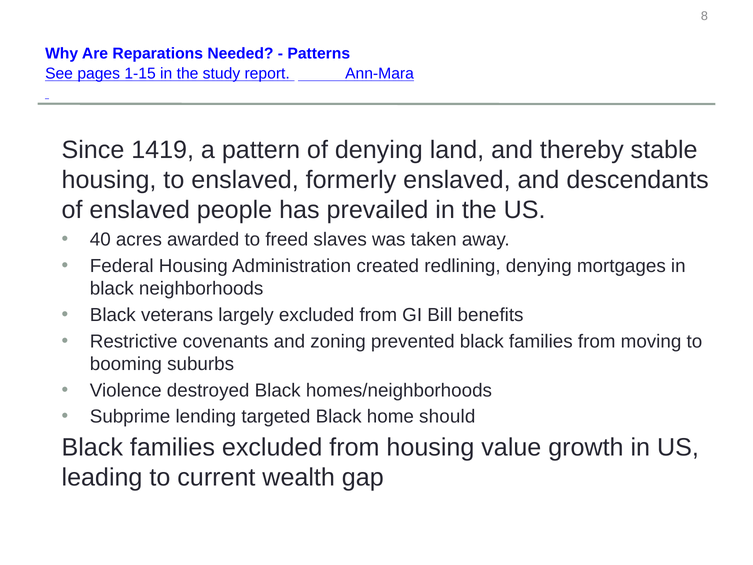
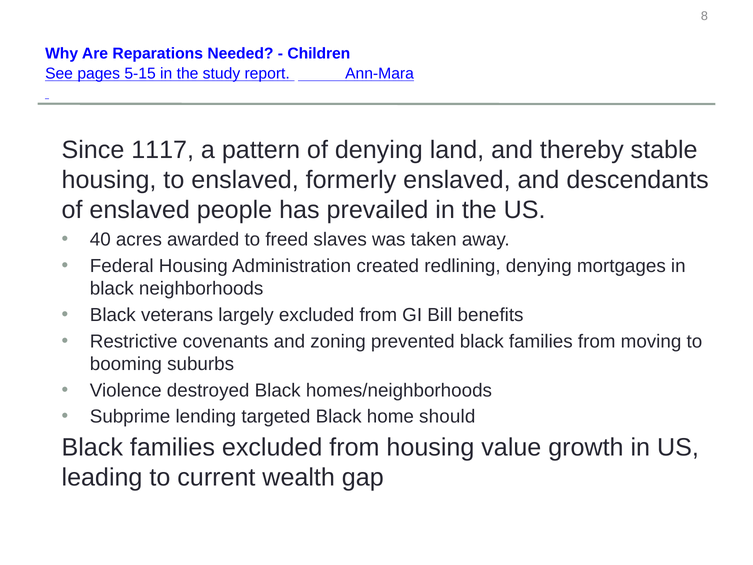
Patterns: Patterns -> Children
1-15: 1-15 -> 5-15
1419: 1419 -> 1117
